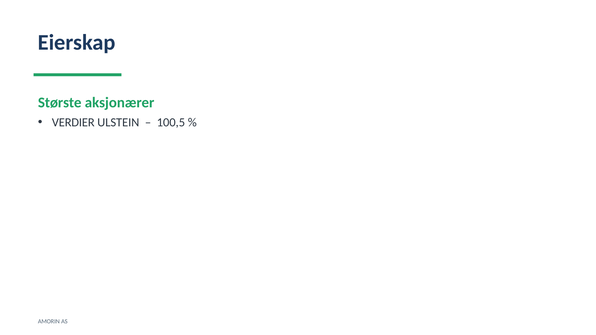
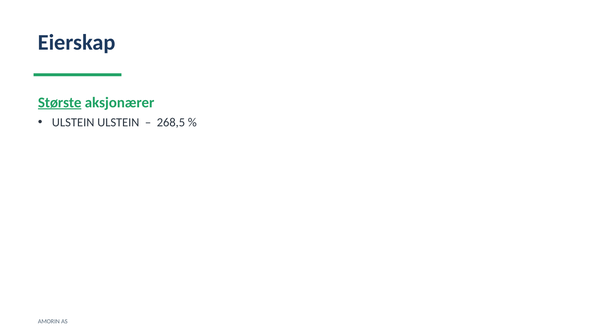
Største underline: none -> present
VERDIER at (73, 123): VERDIER -> ULSTEIN
100,5: 100,5 -> 268,5
